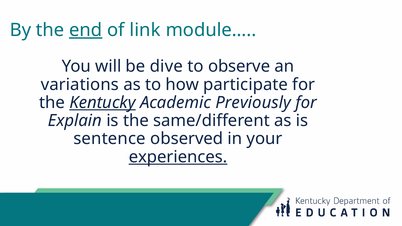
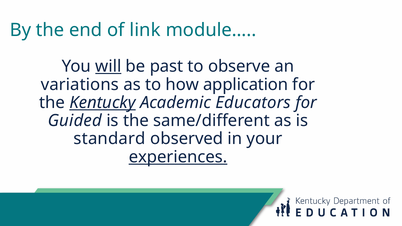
end underline: present -> none
will underline: none -> present
dive: dive -> past
participate: participate -> application
Previously: Previously -> Educators
Explain: Explain -> Guided
sentence: sentence -> standard
